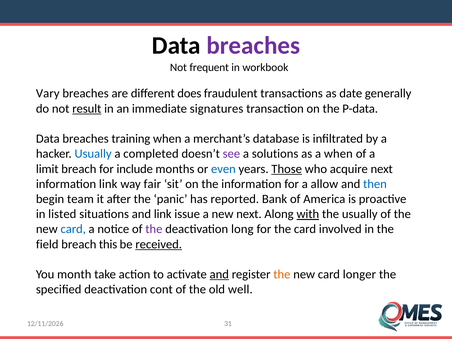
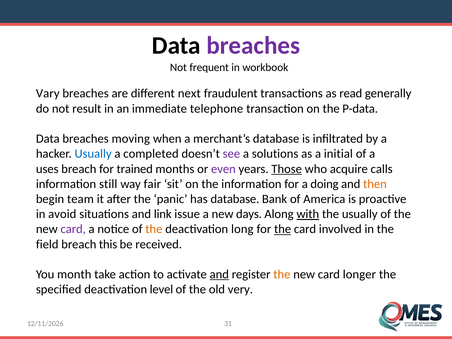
does: does -> next
date: date -> read
result underline: present -> none
signatures: signatures -> telephone
training: training -> moving
a when: when -> initial
limit: limit -> uses
include: include -> trained
even colour: blue -> purple
acquire next: next -> calls
information link: link -> still
allow: allow -> doing
then colour: blue -> orange
has reported: reported -> database
listed: listed -> avoid
new next: next -> days
card at (73, 229) colour: blue -> purple
the at (154, 229) colour: purple -> orange
the at (283, 229) underline: none -> present
received underline: present -> none
cont: cont -> level
well: well -> very
